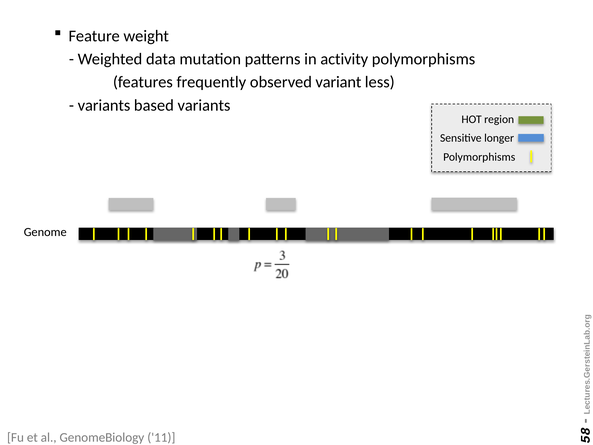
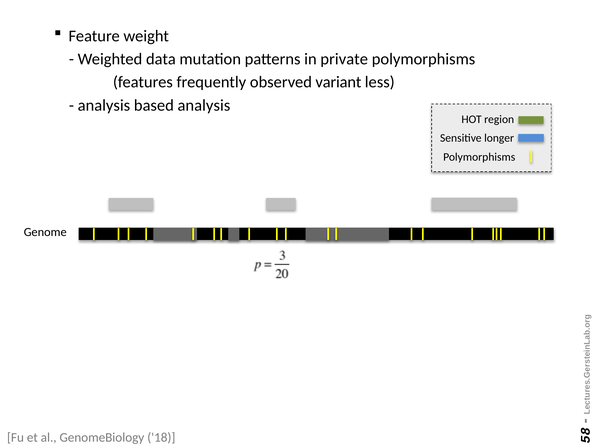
activity: activity -> private
variants at (104, 105): variants -> analysis
based variants: variants -> analysis
11: 11 -> 18
